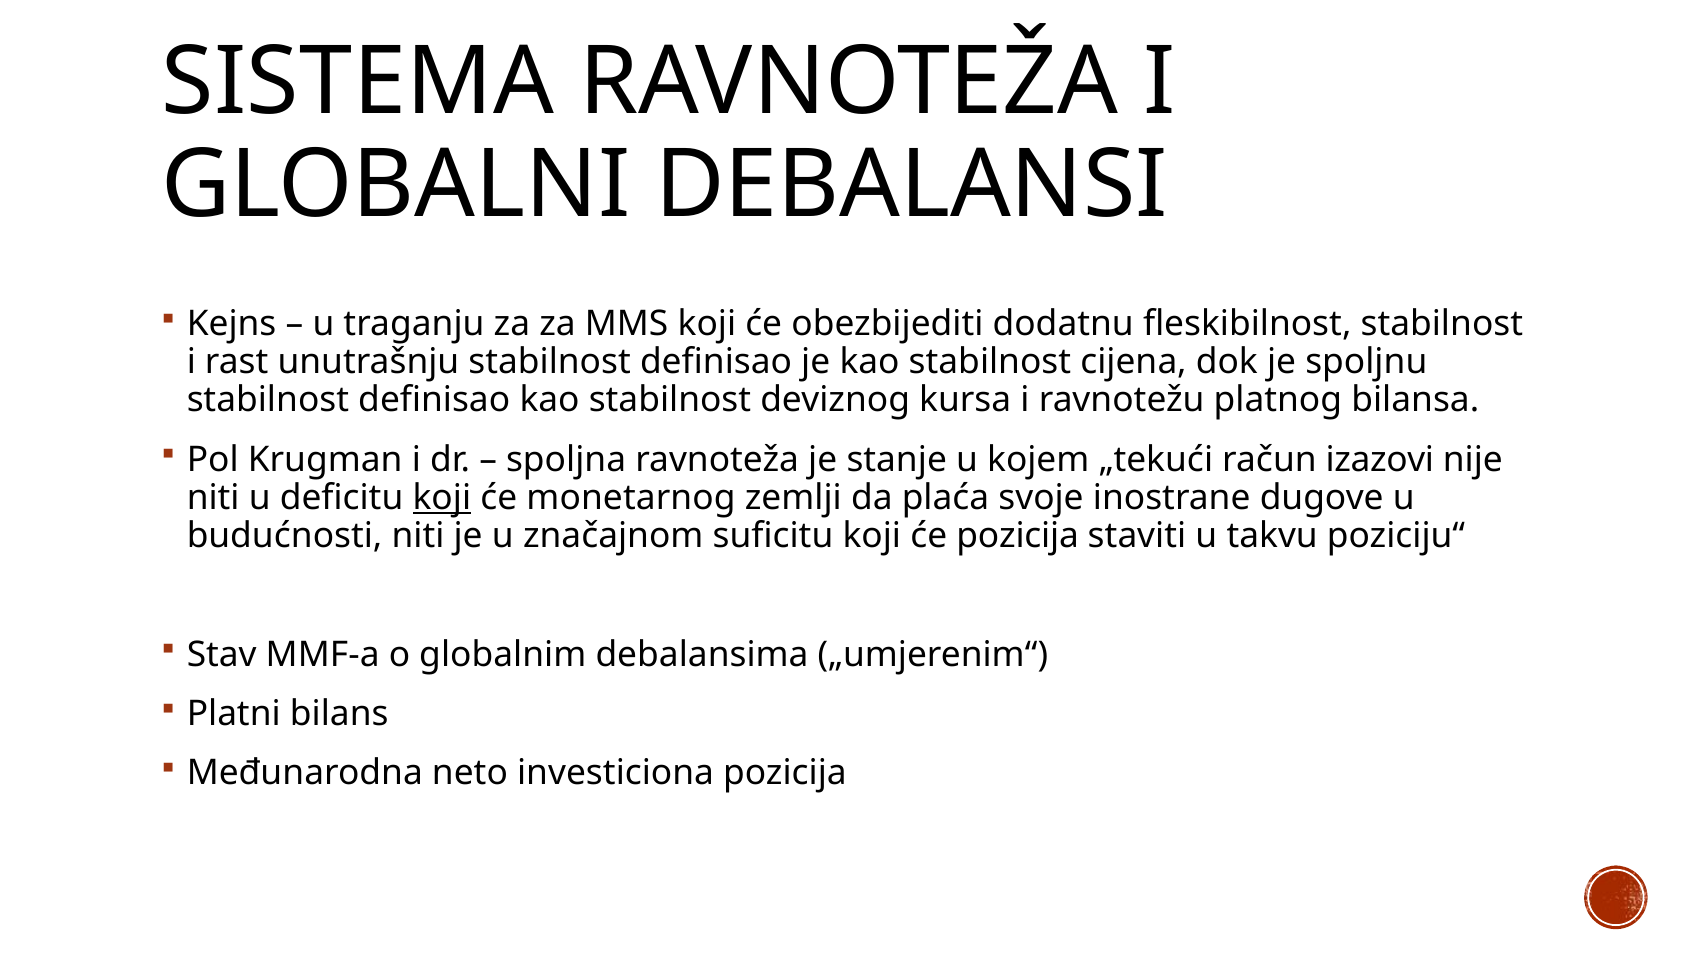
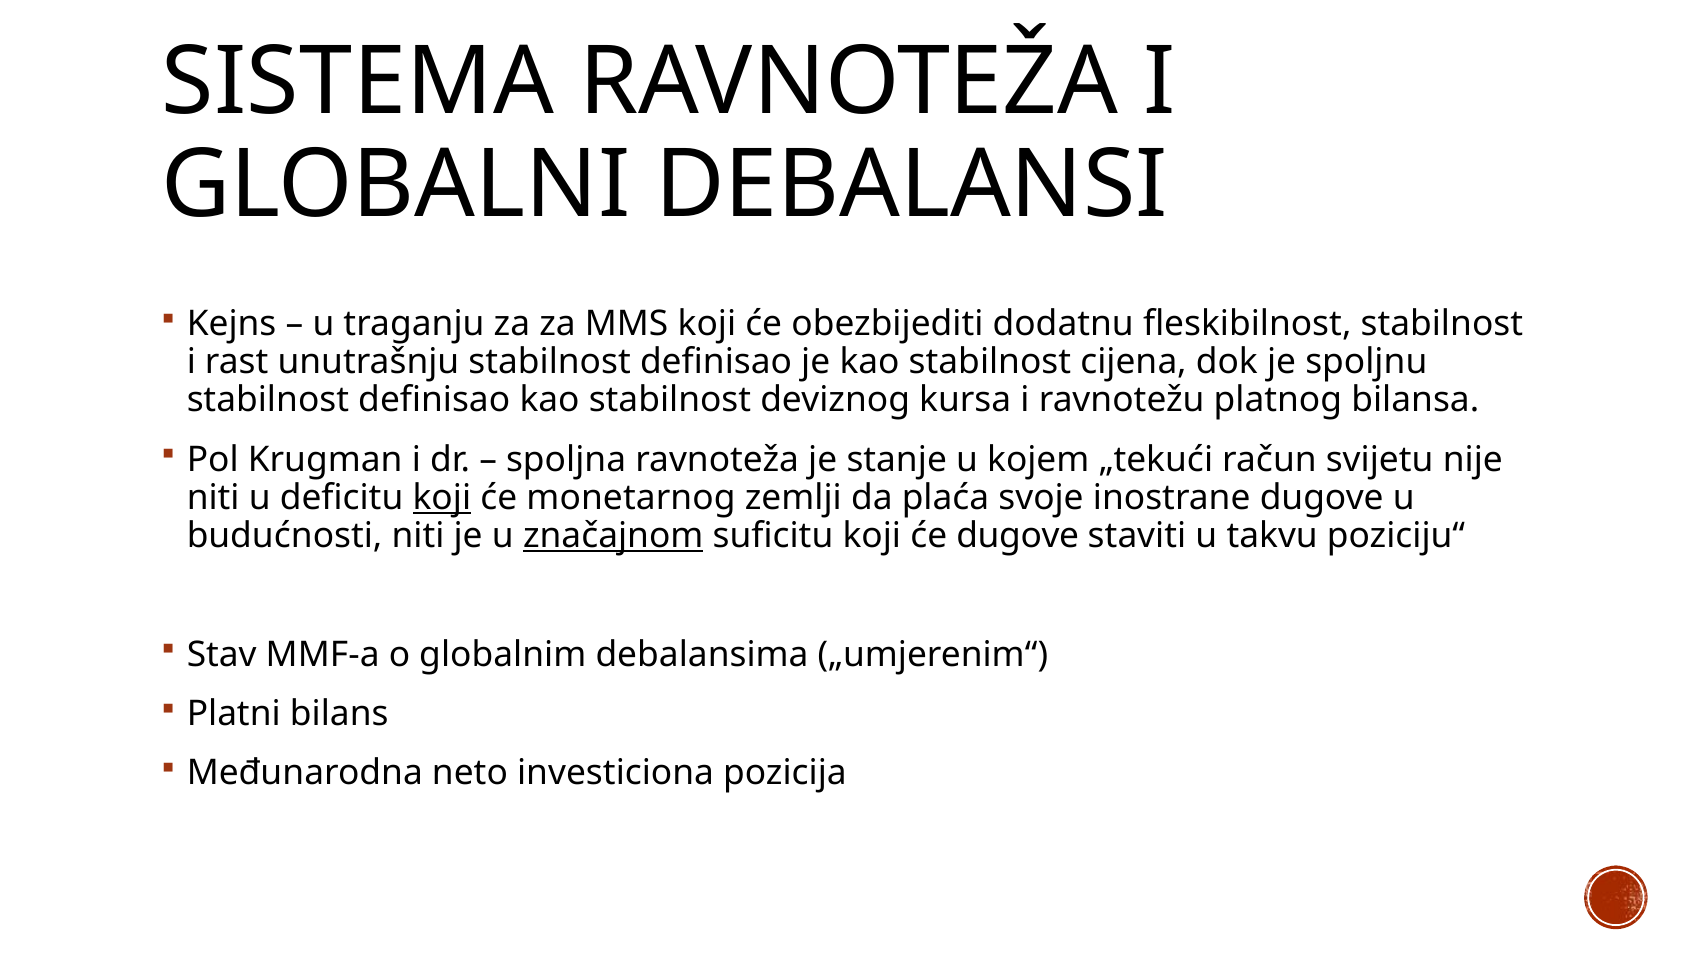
izazovi: izazovi -> svijetu
značajnom underline: none -> present
će pozicija: pozicija -> dugove
